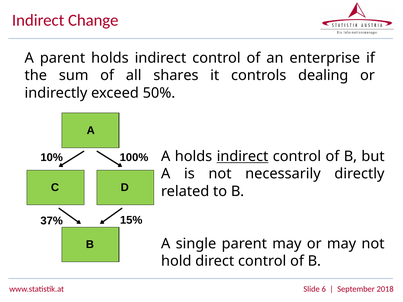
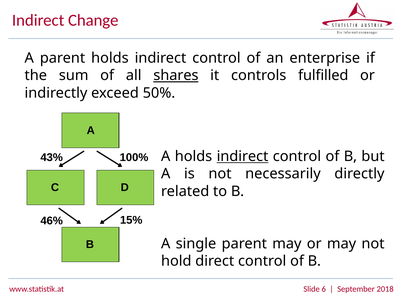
shares underline: none -> present
dealing: dealing -> fulfilled
10%: 10% -> 43%
37%: 37% -> 46%
